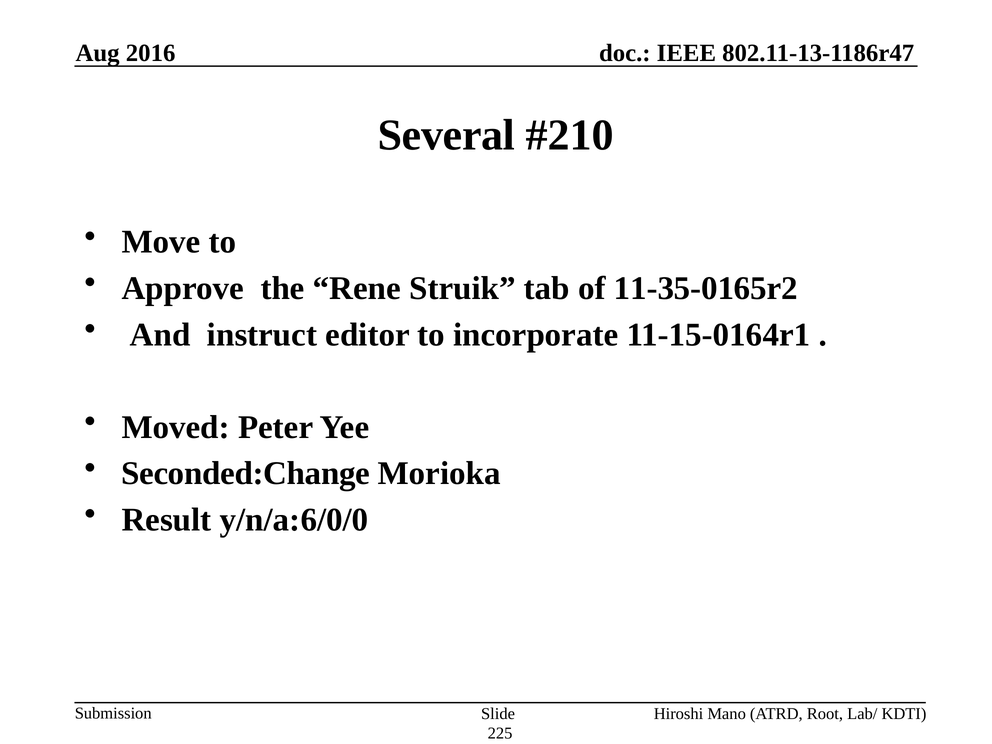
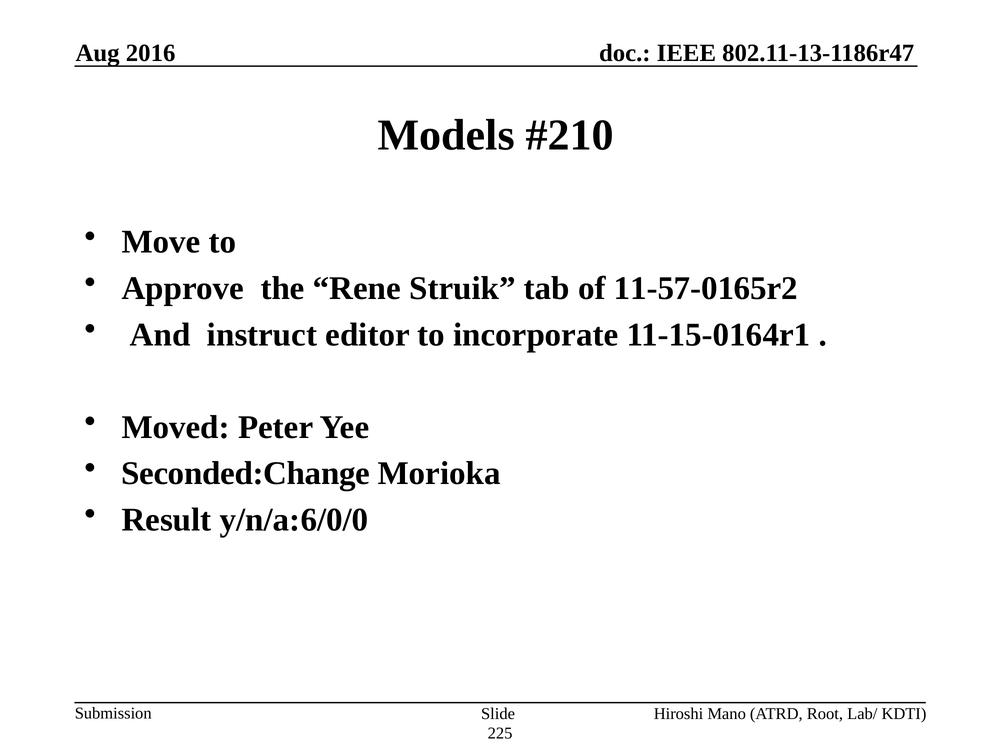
Several: Several -> Models
11-35-0165r2: 11-35-0165r2 -> 11-57-0165r2
